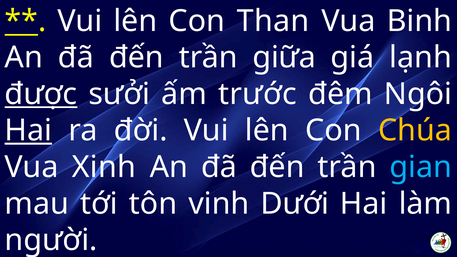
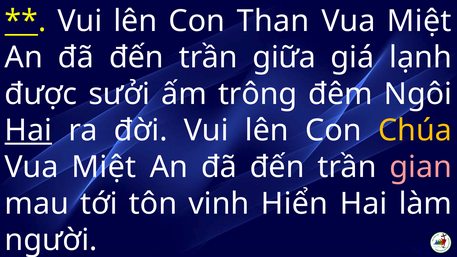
Binh at (419, 21): Binh -> Miệt
được underline: present -> none
trước: trước -> trông
Xinh at (104, 167): Xinh -> Miệt
gian colour: light blue -> pink
Dưới: Dưới -> Hiển
